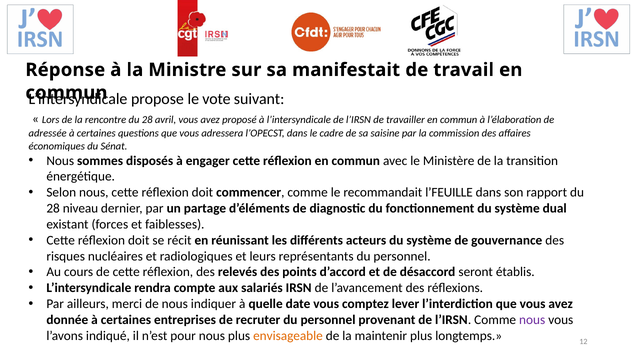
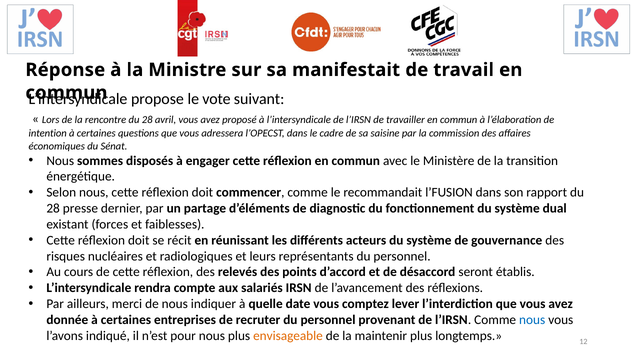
adressée: adressée -> intention
l’FEUILLE: l’FEUILLE -> l’FUSION
niveau: niveau -> presse
nous at (532, 320) colour: purple -> blue
